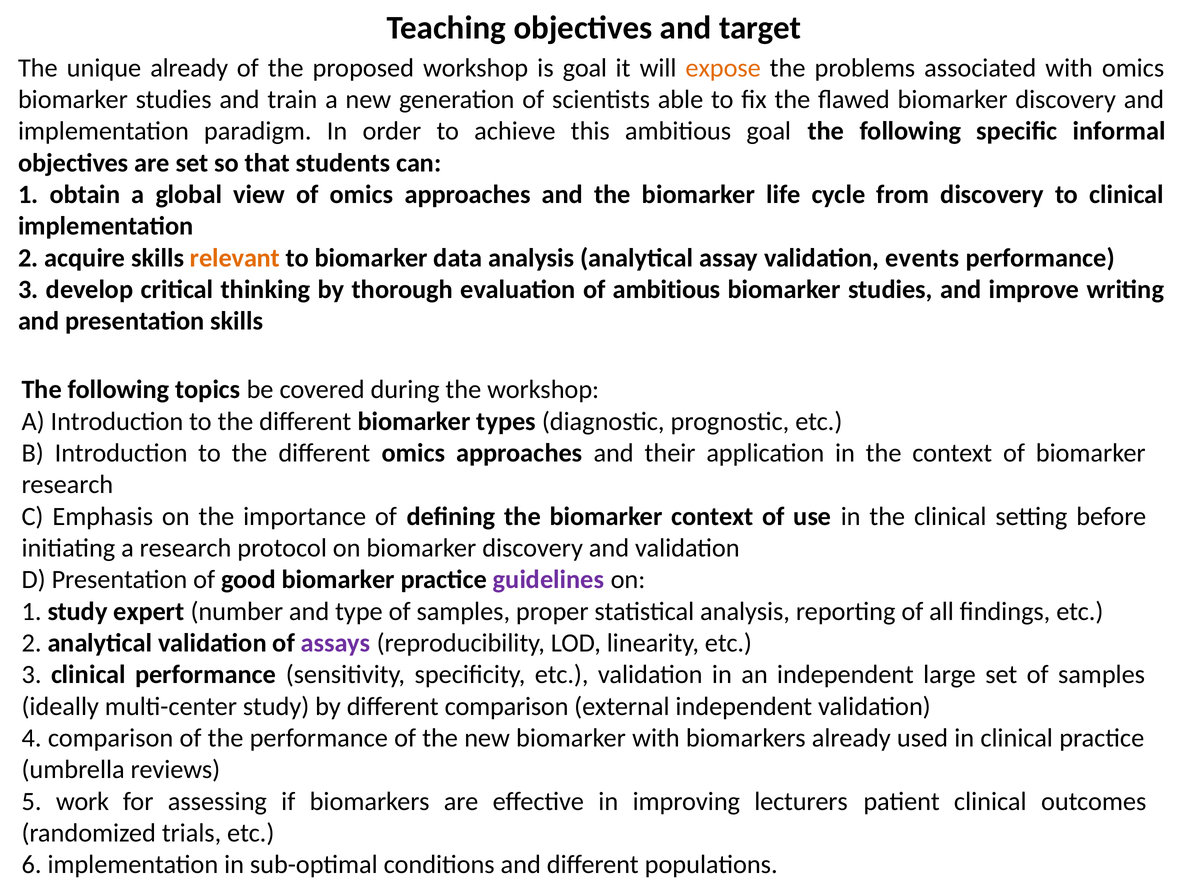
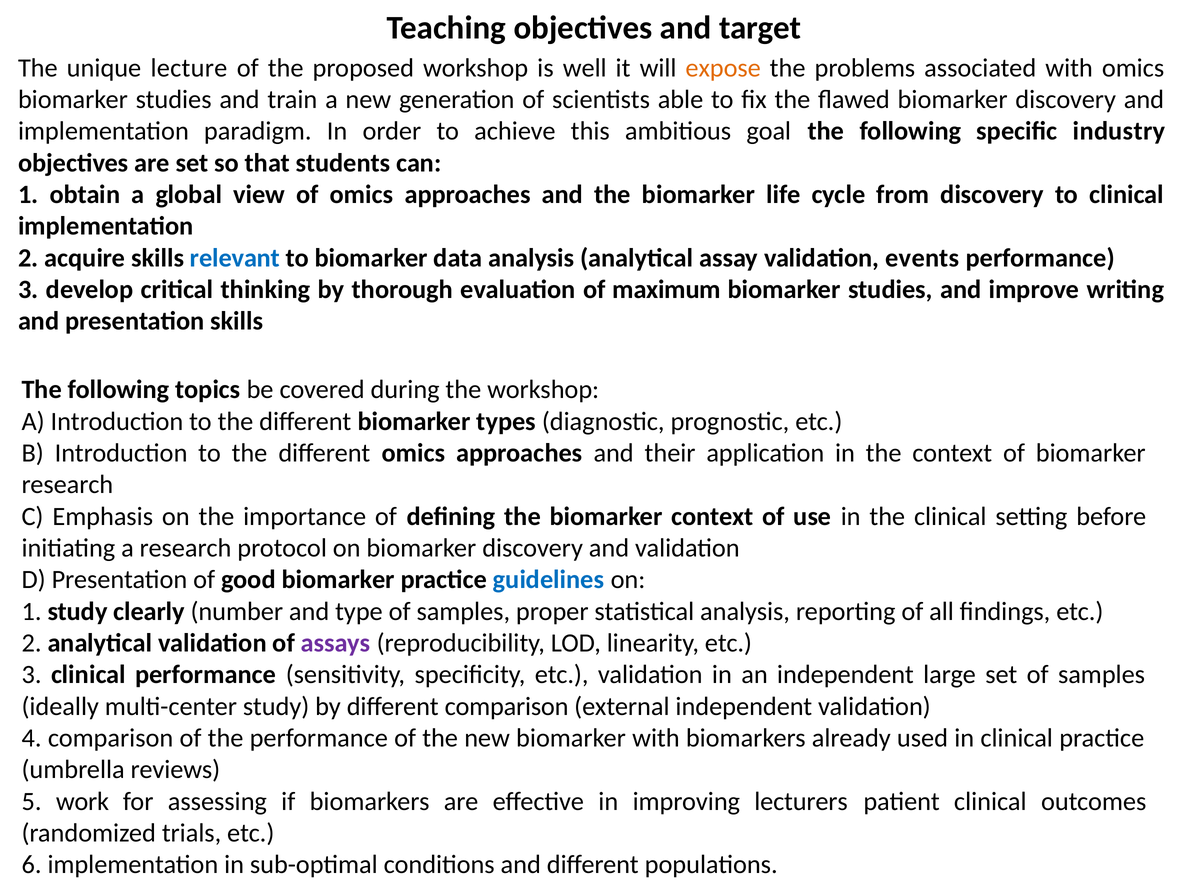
unique already: already -> lecture
is goal: goal -> well
informal: informal -> industry
relevant colour: orange -> blue
of ambitious: ambitious -> maximum
guidelines colour: purple -> blue
expert: expert -> clearly
